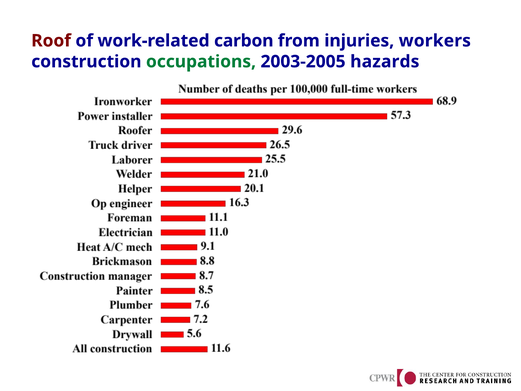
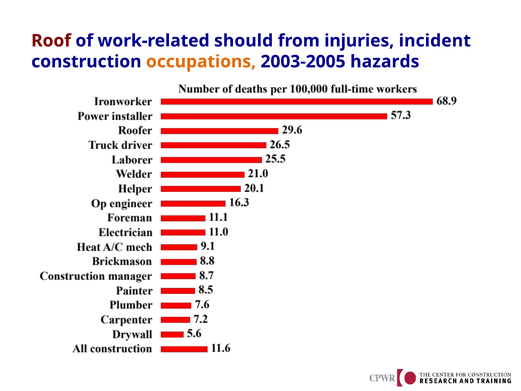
carbon: carbon -> should
workers: workers -> incident
occupations colour: green -> orange
